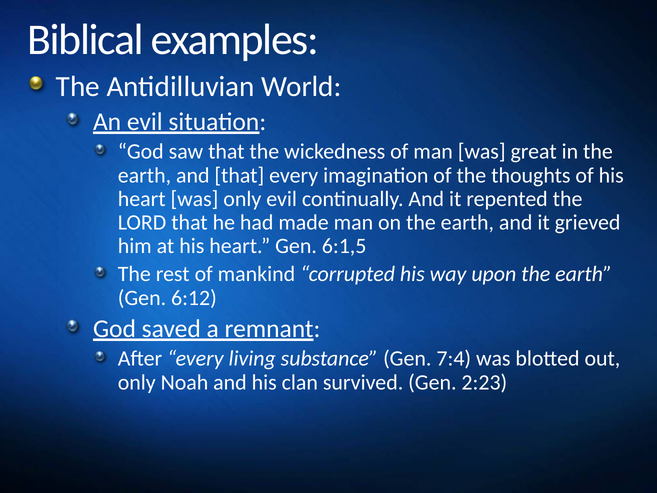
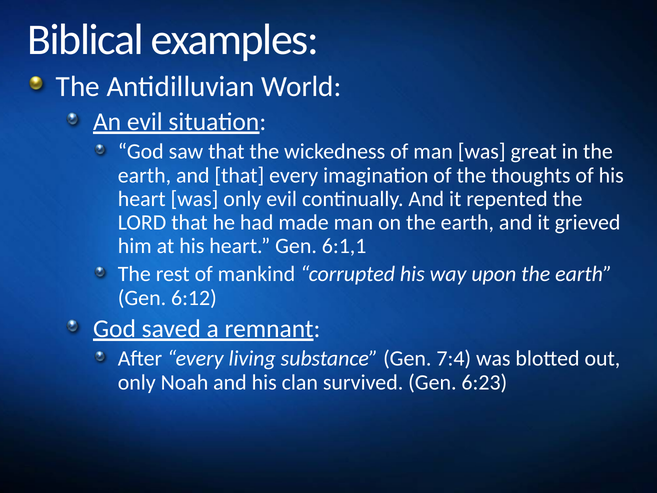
6:1,5: 6:1,5 -> 6:1,1
2:23: 2:23 -> 6:23
